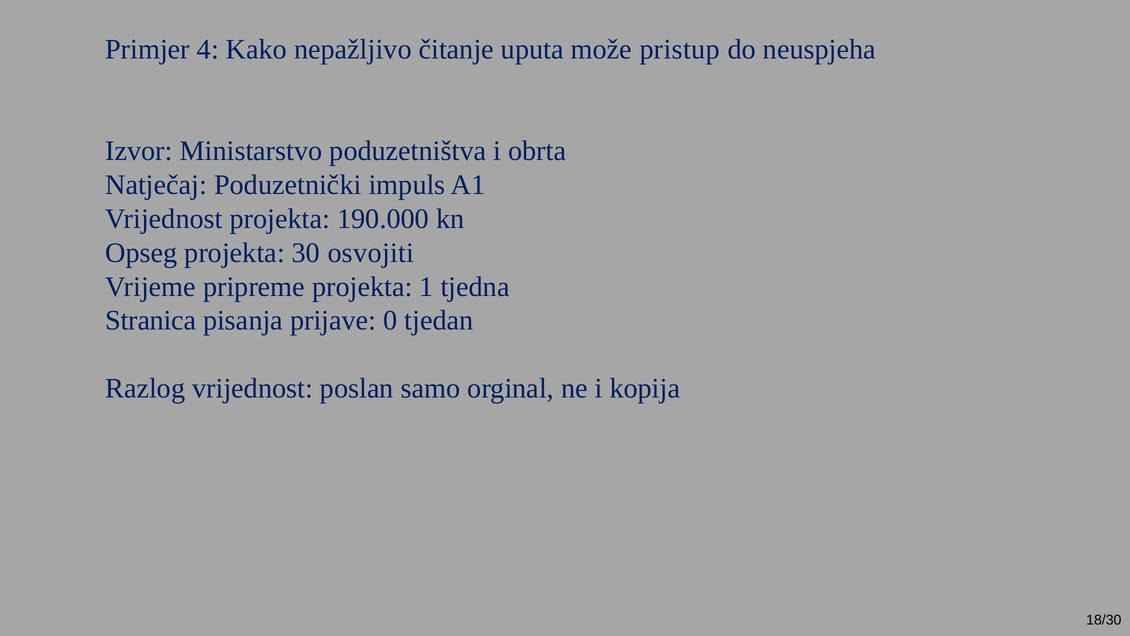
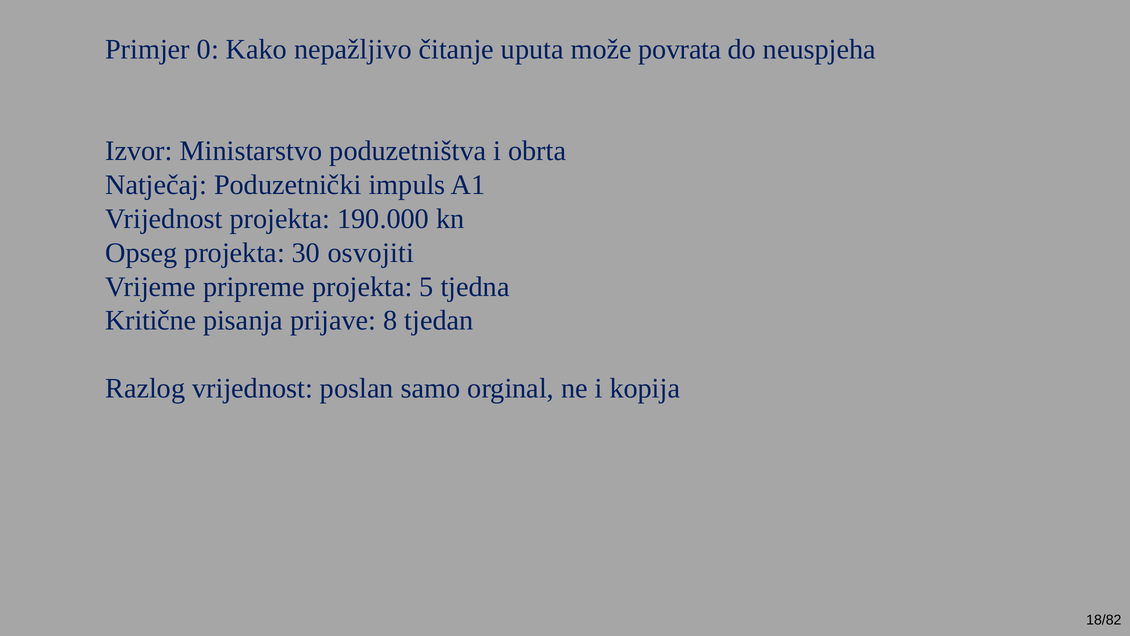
4: 4 -> 0
pristup: pristup -> povrata
1: 1 -> 5
Stranica: Stranica -> Kritične
0: 0 -> 8
18/30: 18/30 -> 18/82
